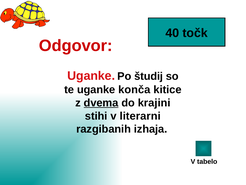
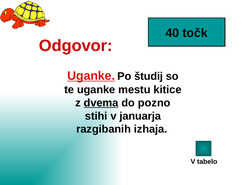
Uganke at (91, 76) underline: none -> present
konča: konča -> mestu
krajini: krajini -> pozno
literarni: literarni -> januarja
